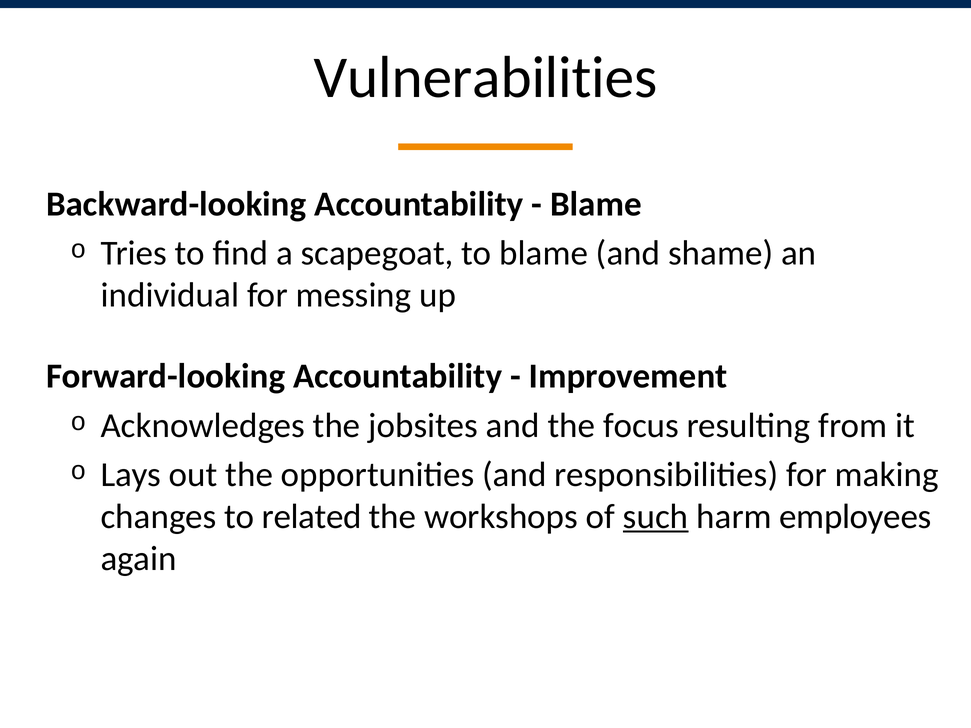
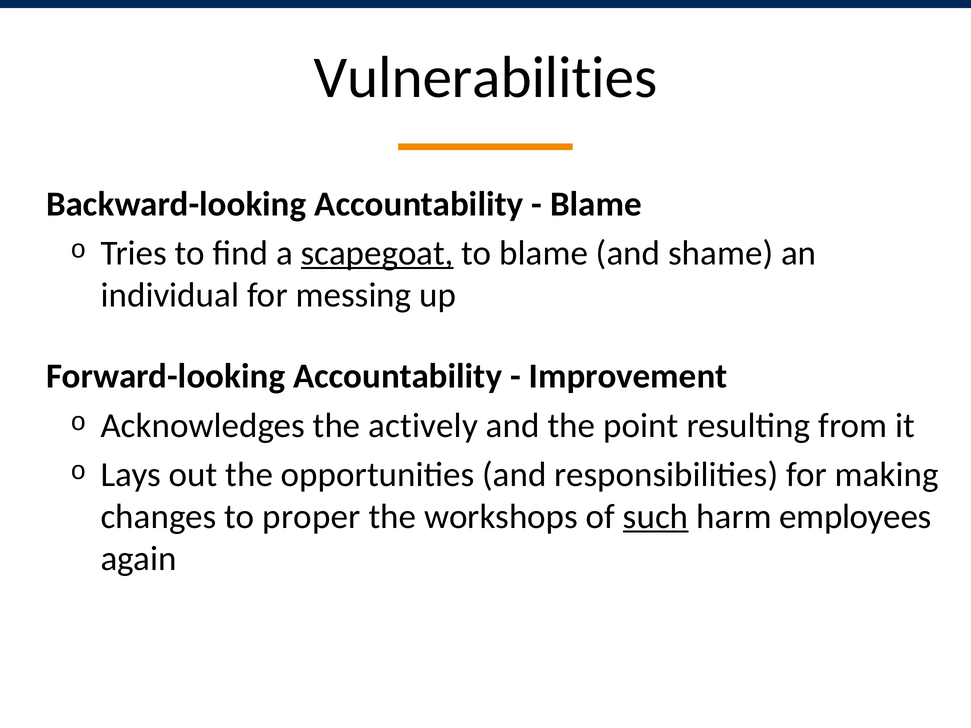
scapegoat underline: none -> present
jobsites: jobsites -> actively
focus: focus -> point
related: related -> proper
